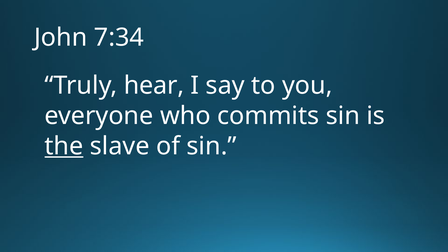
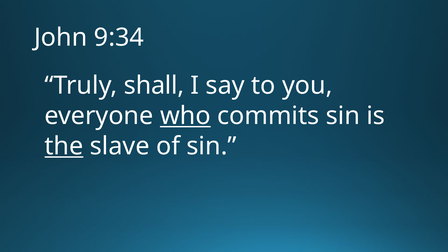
7:34: 7:34 -> 9:34
hear: hear -> shall
who underline: none -> present
